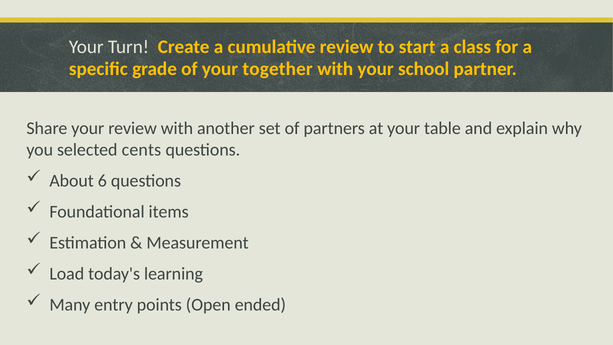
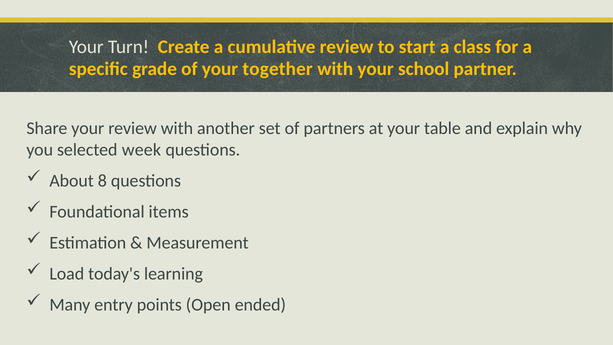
cents: cents -> week
6: 6 -> 8
